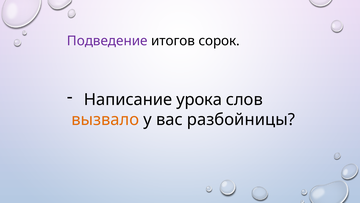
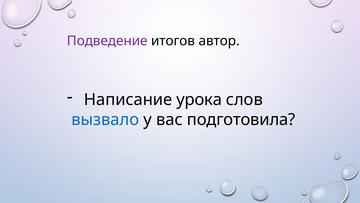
сорок: сорок -> автор
вызвало colour: orange -> blue
разбойницы: разбойницы -> подготовила
